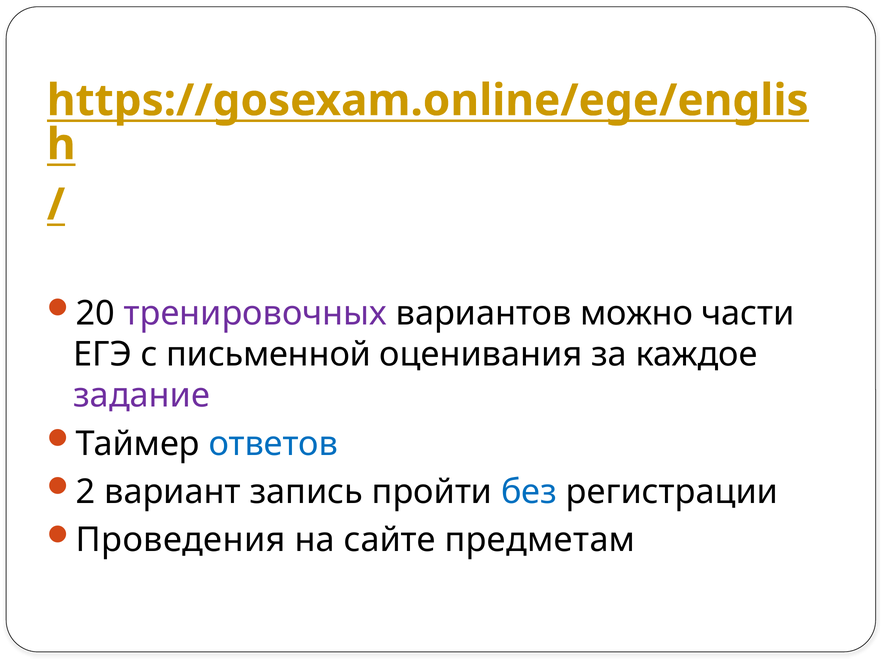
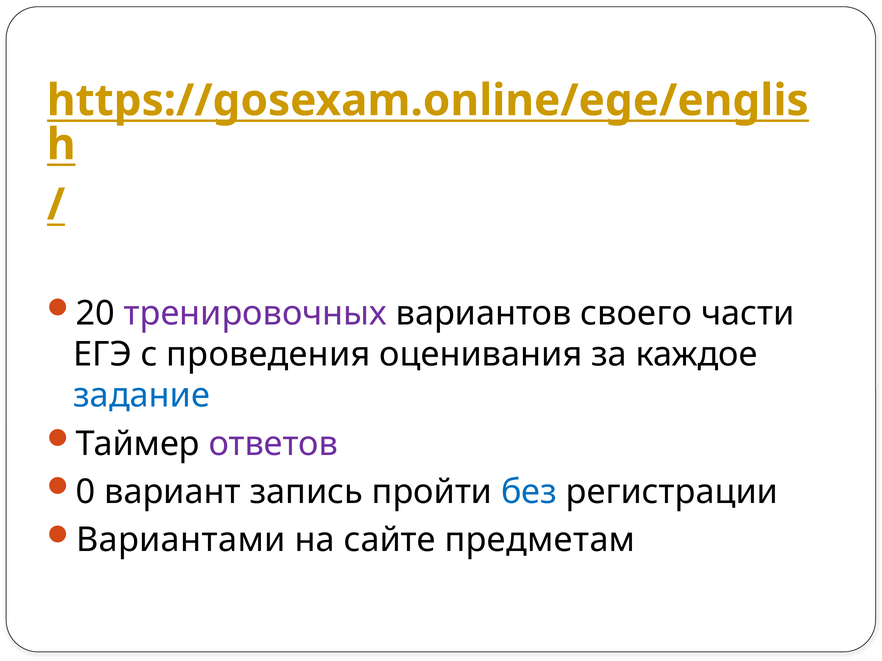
можно: можно -> своего
письменной: письменной -> проведения
задание colour: purple -> blue
ответов colour: blue -> purple
2: 2 -> 0
Проведения: Проведения -> Вариантами
